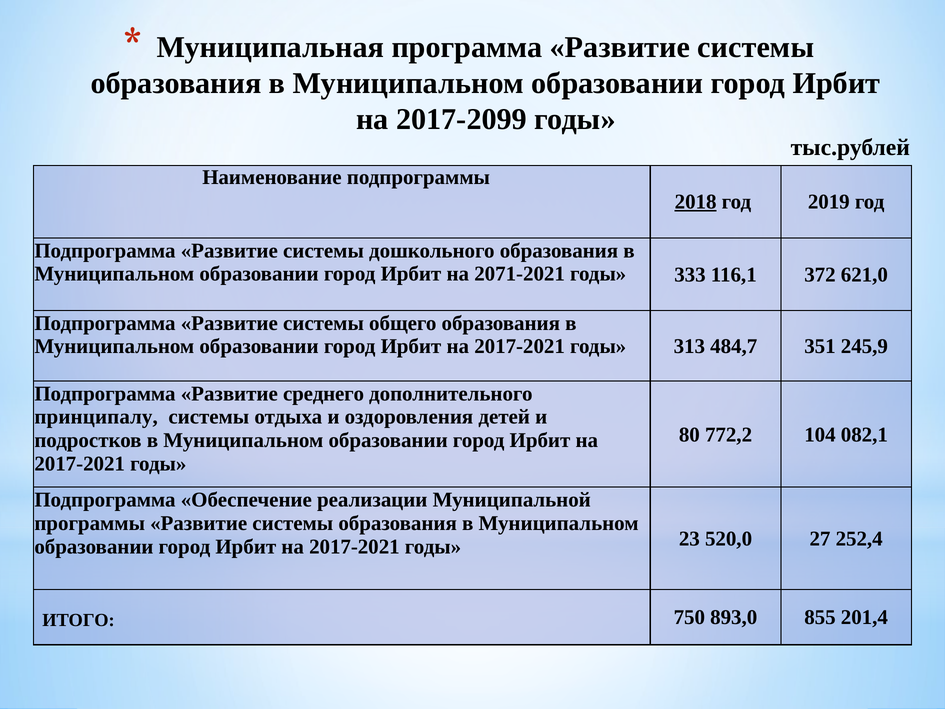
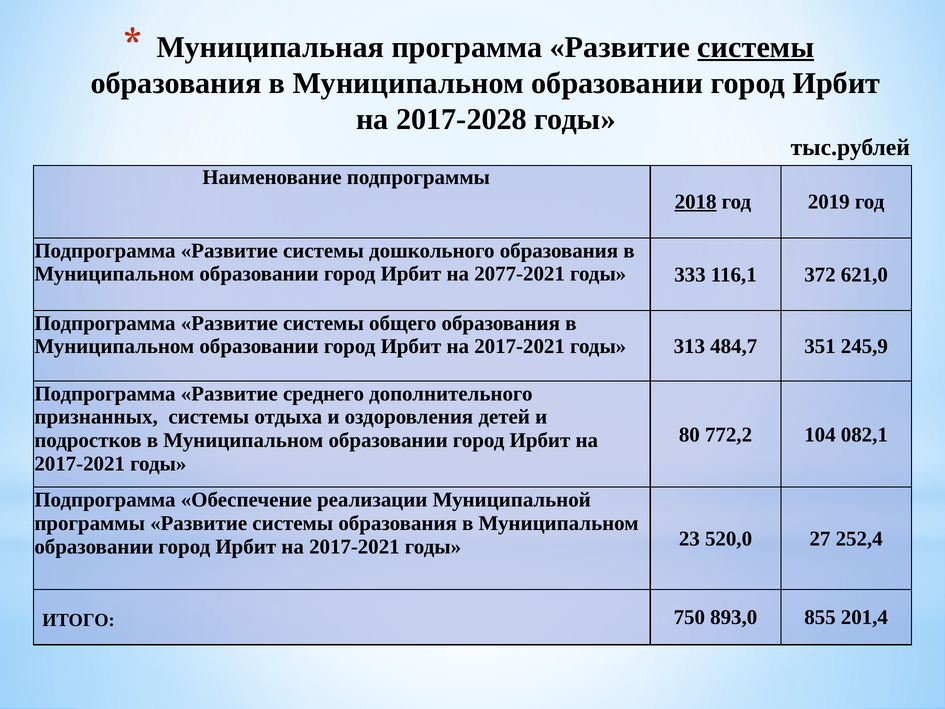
системы at (756, 47) underline: none -> present
2017-2099: 2017-2099 -> 2017-2028
2071-2021: 2071-2021 -> 2077-2021
принципалу: принципалу -> признанных
